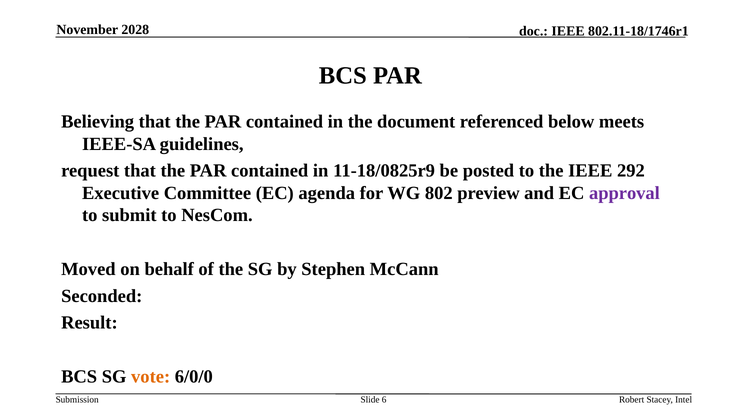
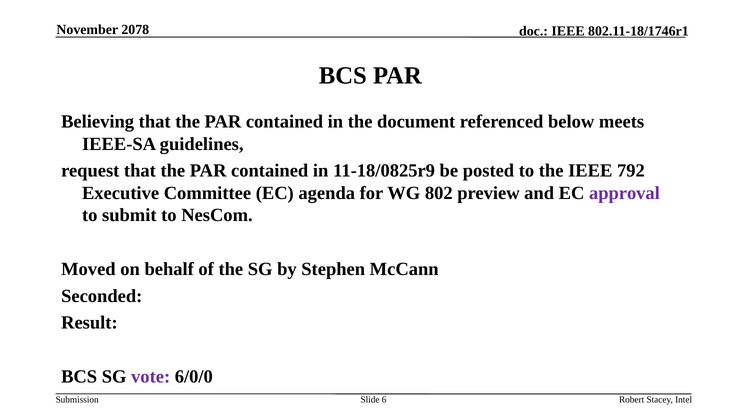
2028: 2028 -> 2078
292: 292 -> 792
vote colour: orange -> purple
